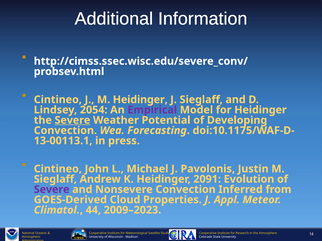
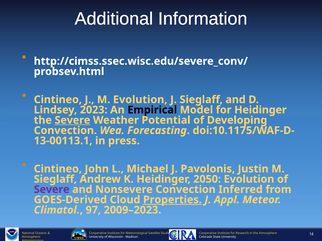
M Heidinger: Heidinger -> Evolution
2054: 2054 -> 2023
Empirical colour: purple -> black
2091: 2091 -> 2050
Properties underline: none -> present
44: 44 -> 97
